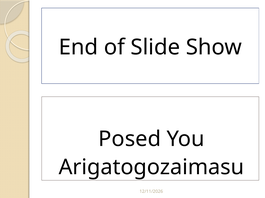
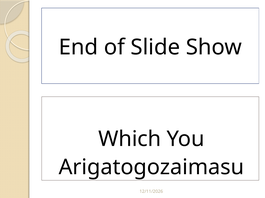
Posed: Posed -> Which
